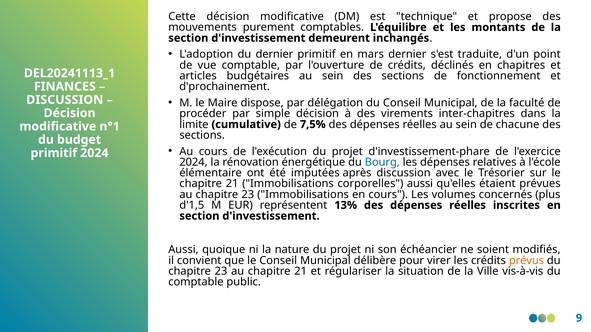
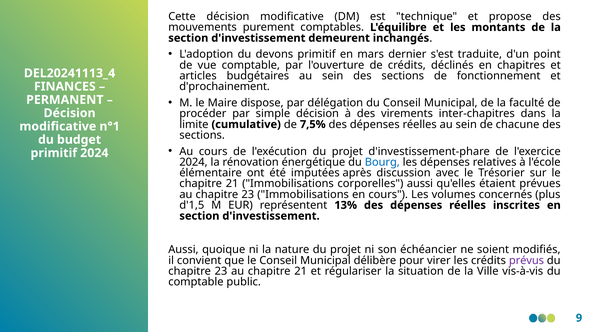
du dernier: dernier -> devons
DEL20241113_1: DEL20241113_1 -> DEL20241113_4
DISCUSSION at (65, 100): DISCUSSION -> PERMANENT
prévus colour: orange -> purple
